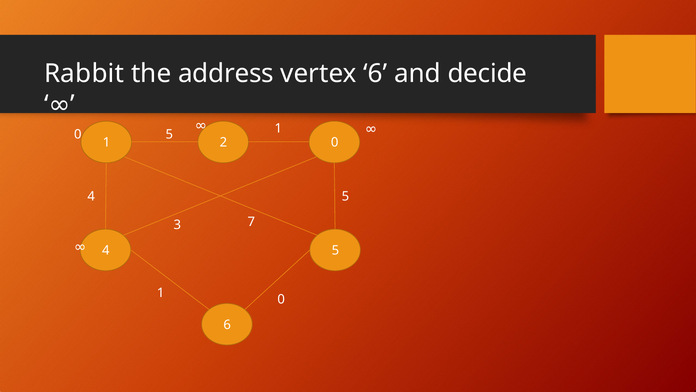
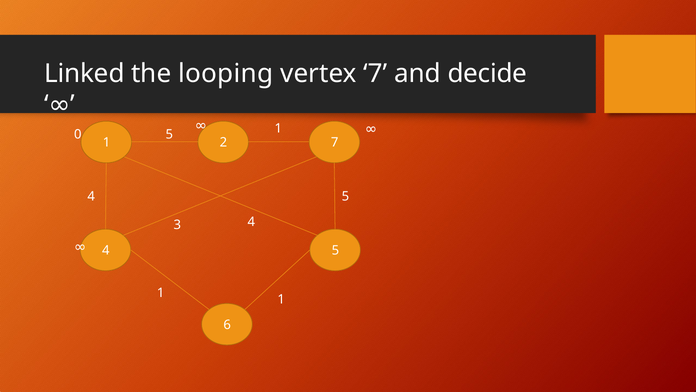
Rabbit: Rabbit -> Linked
address: address -> looping
vertex 6: 6 -> 7
2 0: 0 -> 7
3 7: 7 -> 4
0 at (281, 299): 0 -> 1
